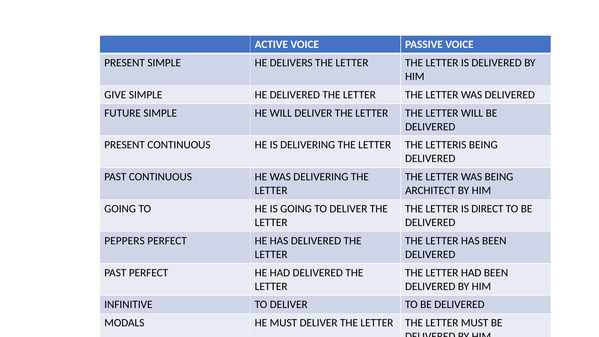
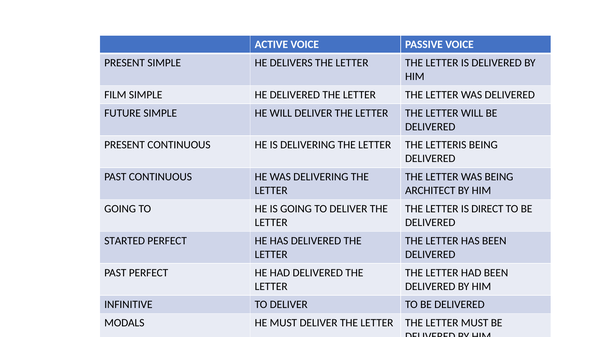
GIVE: GIVE -> FILM
PEPPERS: PEPPERS -> STARTED
